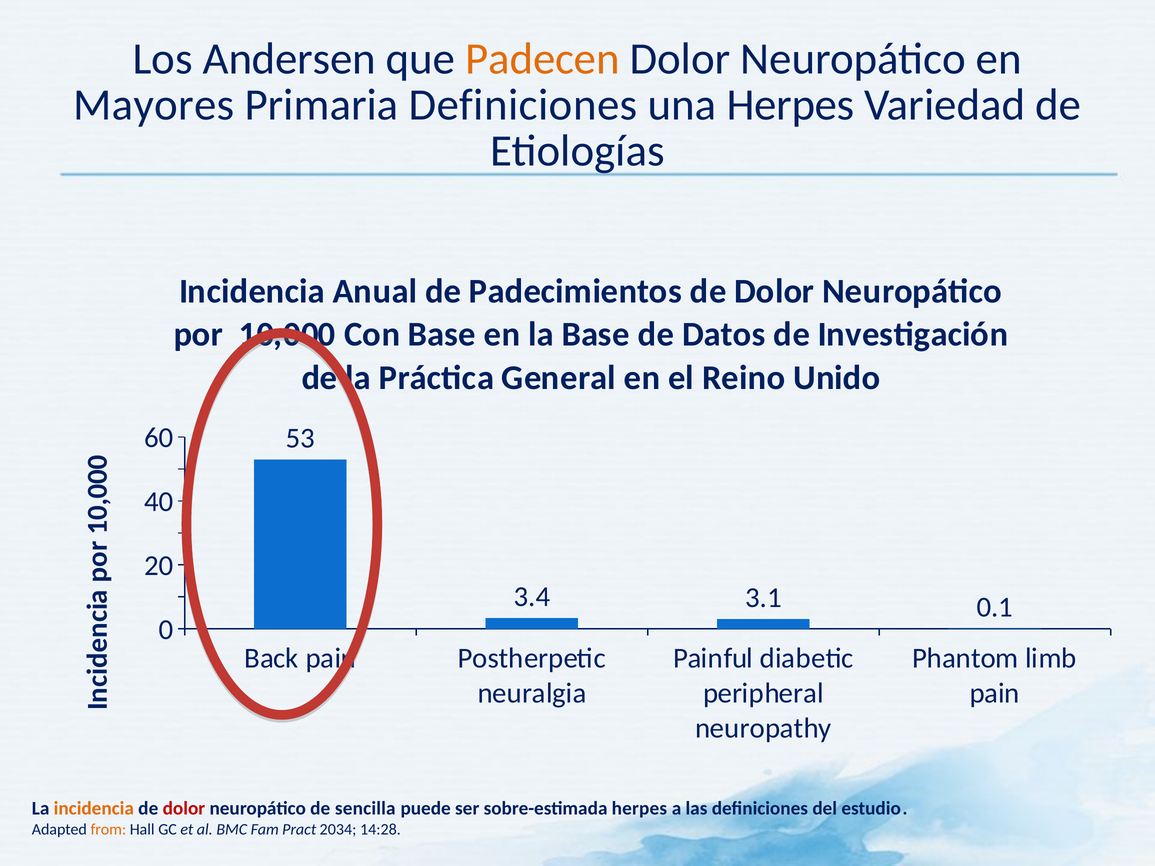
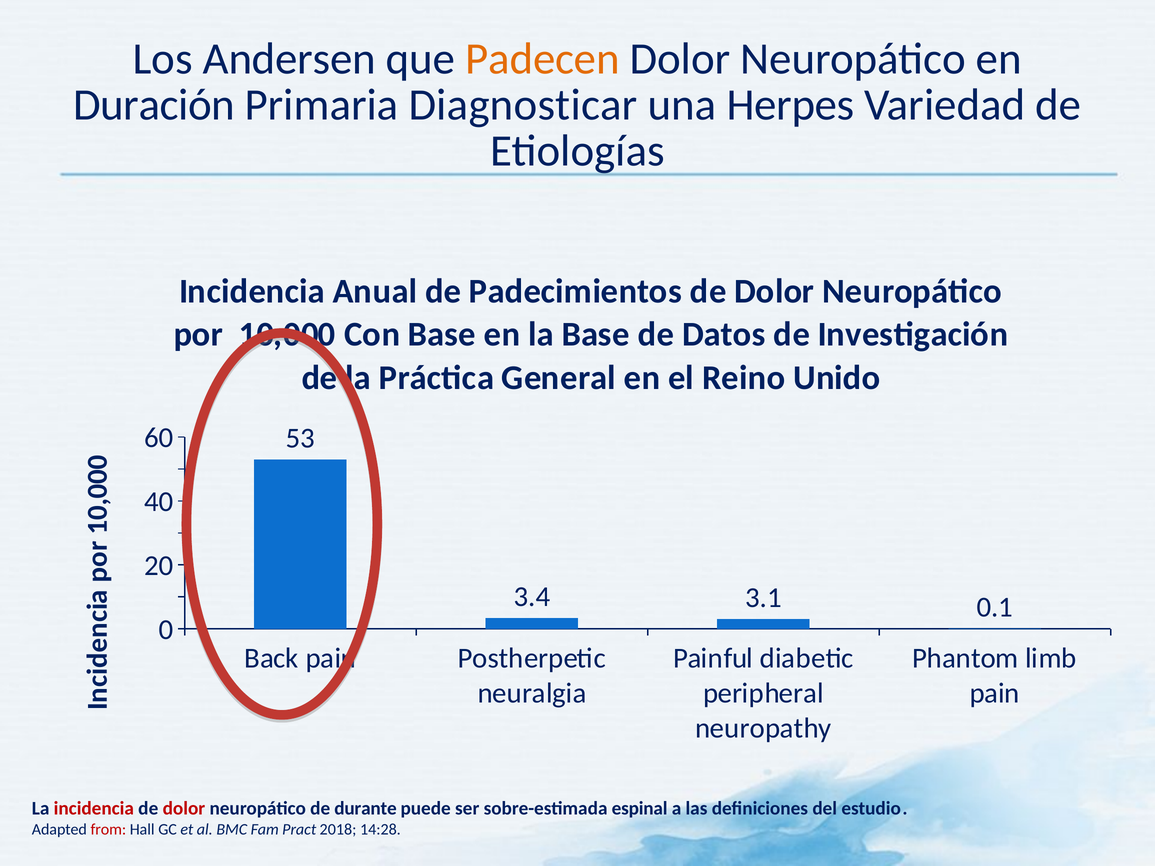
Mayores: Mayores -> Duración
Primaria Definiciones: Definiciones -> Diagnosticar
incidencia at (94, 809) colour: orange -> red
sencilla: sencilla -> durante
sobre-estimada herpes: herpes -> espinal
from colour: orange -> red
2034: 2034 -> 2018
